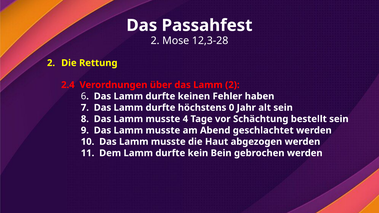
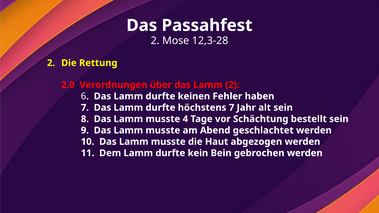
2.4: 2.4 -> 2.0
höchstens 0: 0 -> 7
